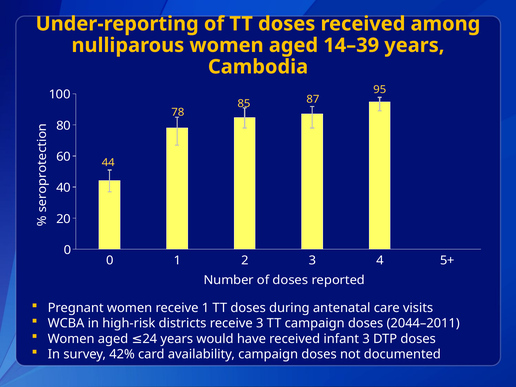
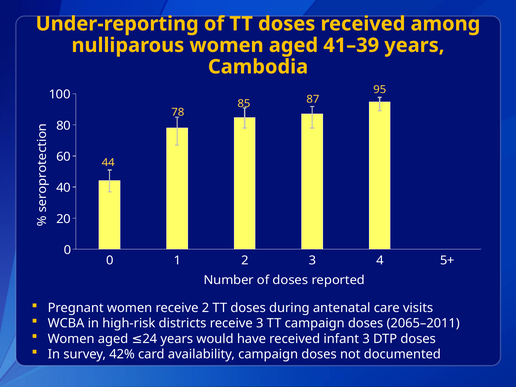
14–39: 14–39 -> 41–39
receive 1: 1 -> 2
2044–2011: 2044–2011 -> 2065–2011
